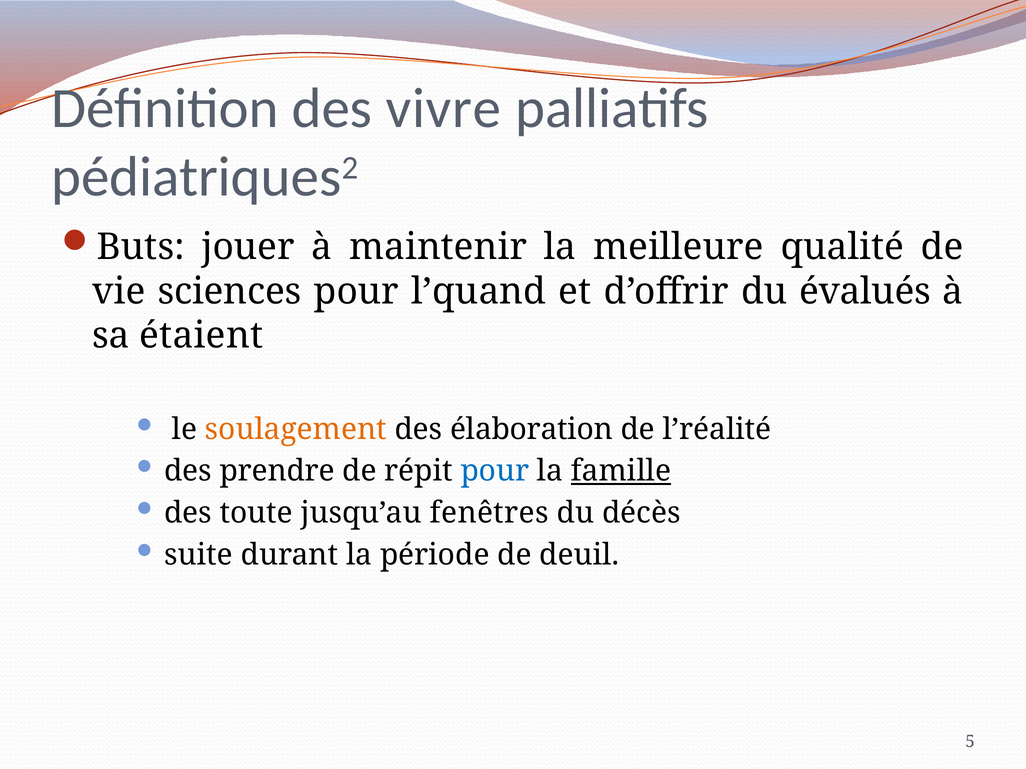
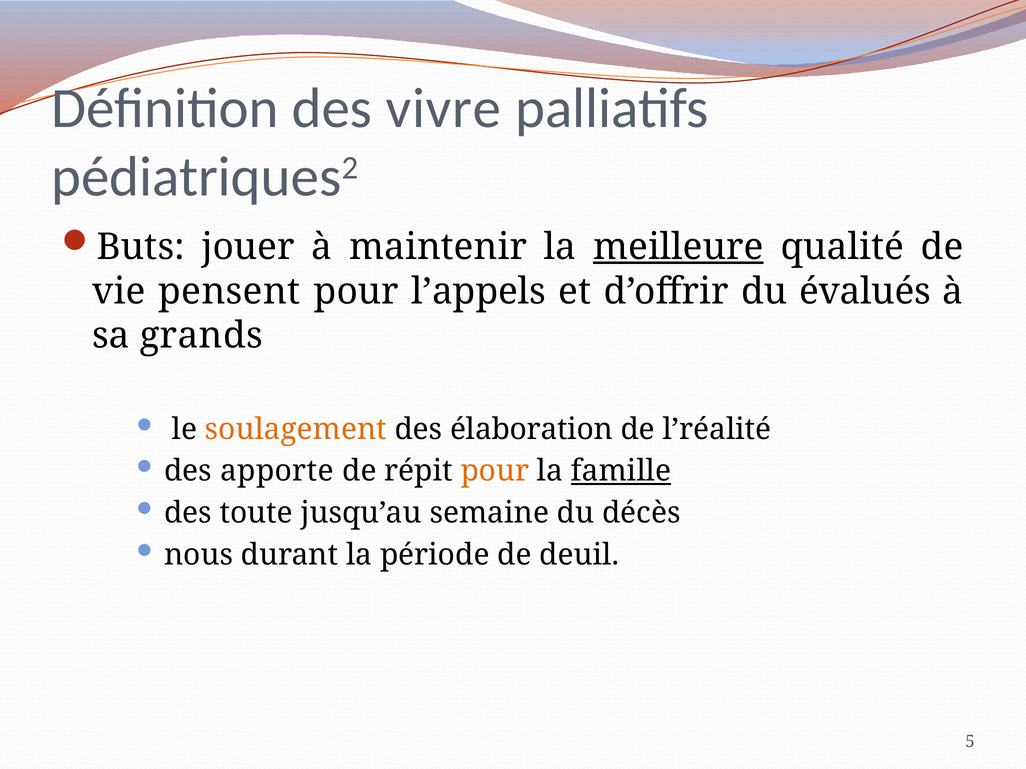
meilleure underline: none -> present
sciences: sciences -> pensent
l’quand: l’quand -> l’appels
étaient: étaient -> grands
prendre: prendre -> apporte
pour at (495, 471) colour: blue -> orange
fenêtres: fenêtres -> semaine
suite: suite -> nous
